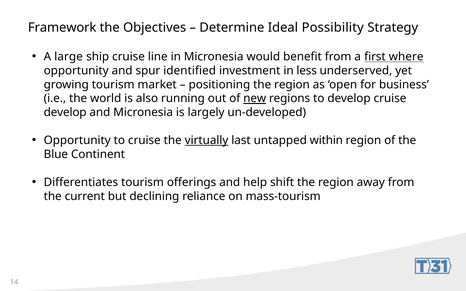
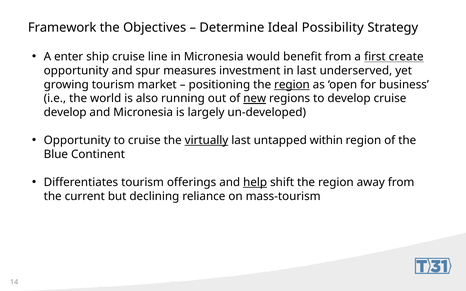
large: large -> enter
where: where -> create
identified: identified -> measures
in less: less -> last
region at (292, 85) underline: none -> present
help underline: none -> present
